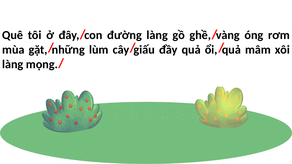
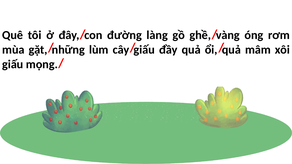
làng at (13, 64): làng -> giấu
